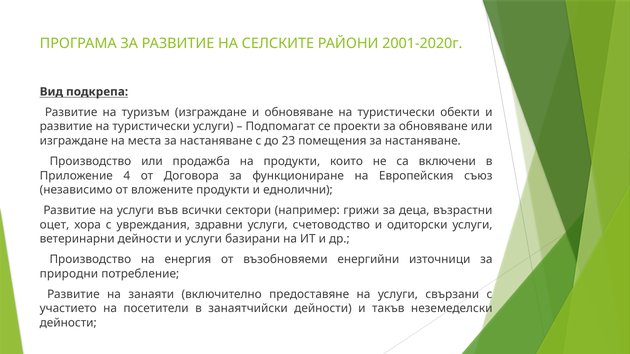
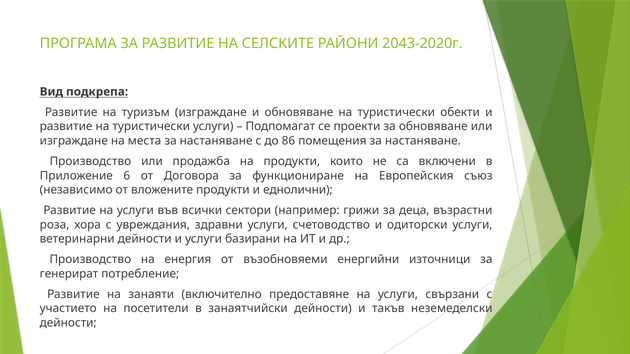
2001-2020г: 2001-2020г -> 2043-2020г
23: 23 -> 86
4: 4 -> 6
оцет: оцет -> роза
природни: природни -> генерират
